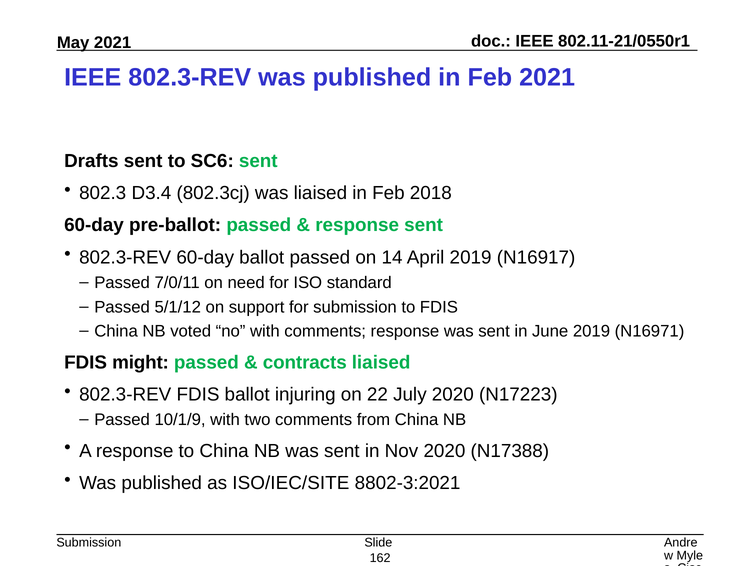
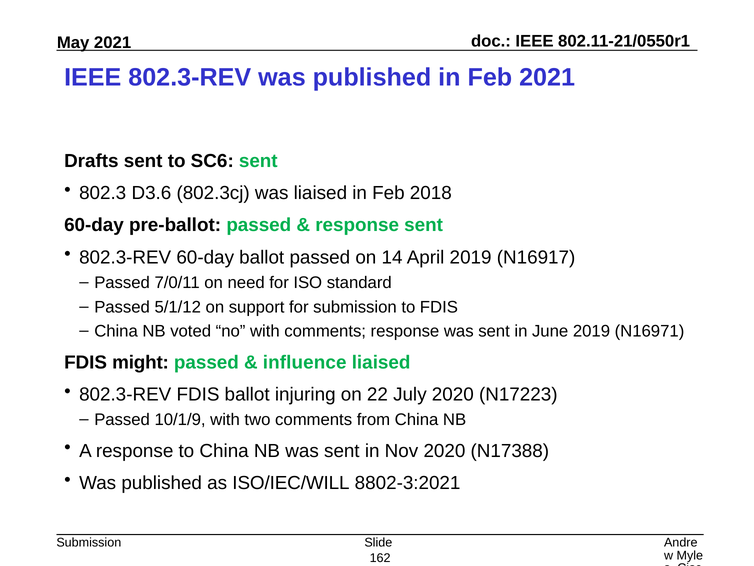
D3.4: D3.4 -> D3.6
contracts: contracts -> influence
ISO/IEC/SITE: ISO/IEC/SITE -> ISO/IEC/WILL
